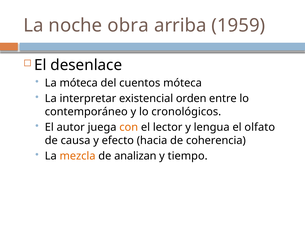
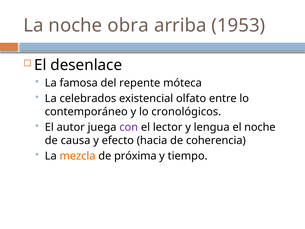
1959: 1959 -> 1953
La móteca: móteca -> famosa
cuentos: cuentos -> repente
interpretar: interpretar -> celebrados
orden: orden -> olfato
con colour: orange -> purple
el olfato: olfato -> noche
analizan: analizan -> próxima
